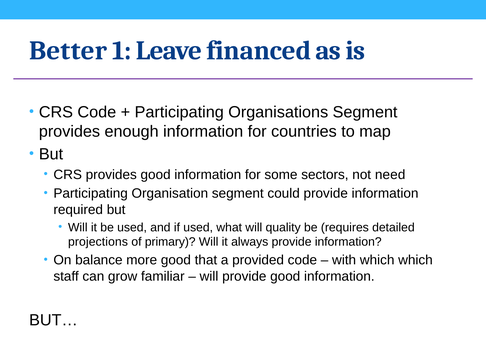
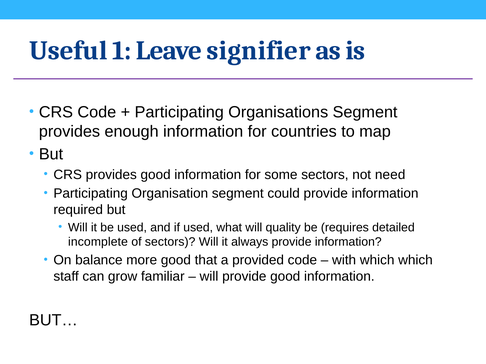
Better: Better -> Useful
financed: financed -> signifier
projections: projections -> incomplete
of primary: primary -> sectors
